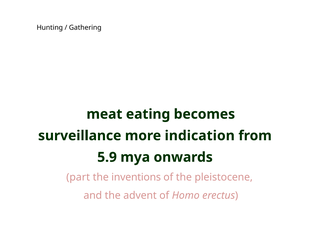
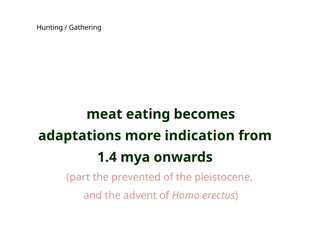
surveillance: surveillance -> adaptations
5.9: 5.9 -> 1.4
inventions: inventions -> prevented
